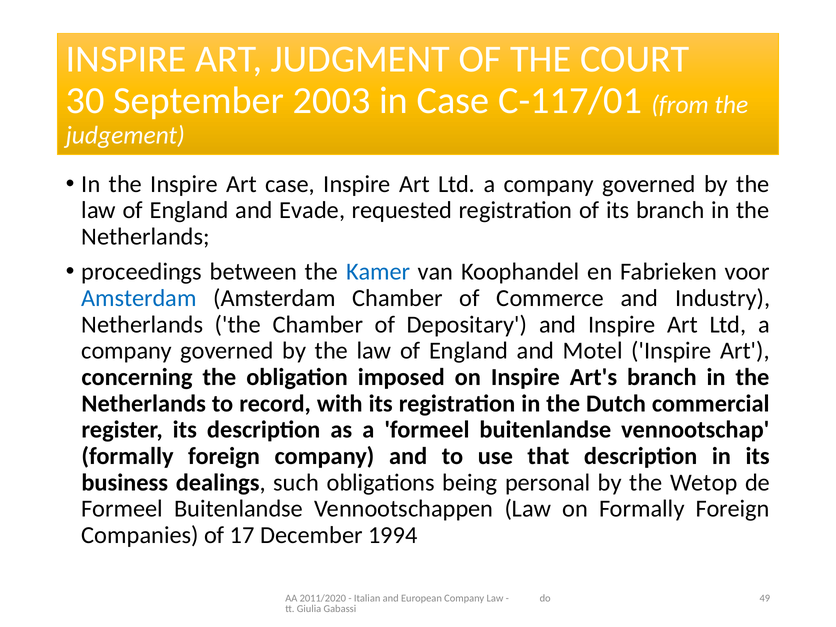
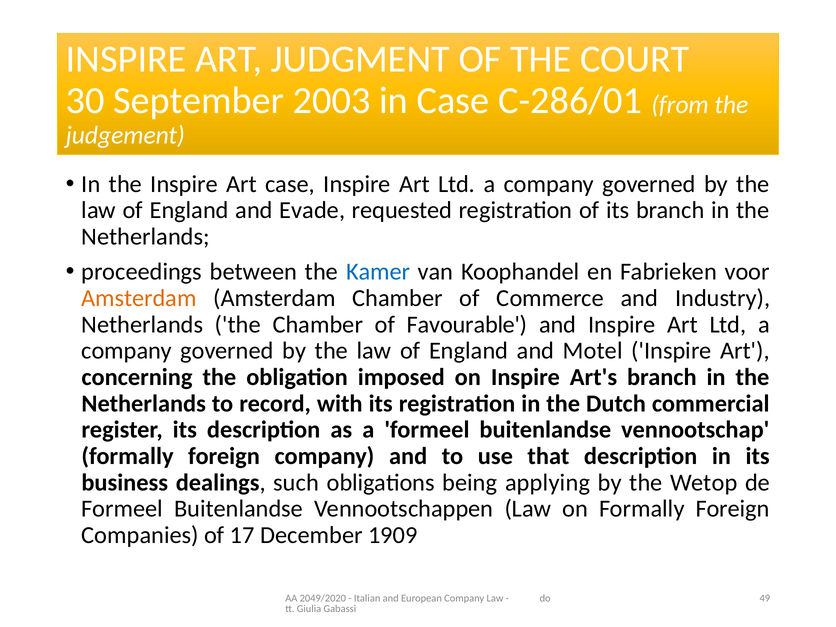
C-117/01: C-117/01 -> C-286/01
Amsterdam at (139, 298) colour: blue -> orange
Depositary: Depositary -> Favourable
personal: personal -> applying
1994: 1994 -> 1909
2011/2020: 2011/2020 -> 2049/2020
